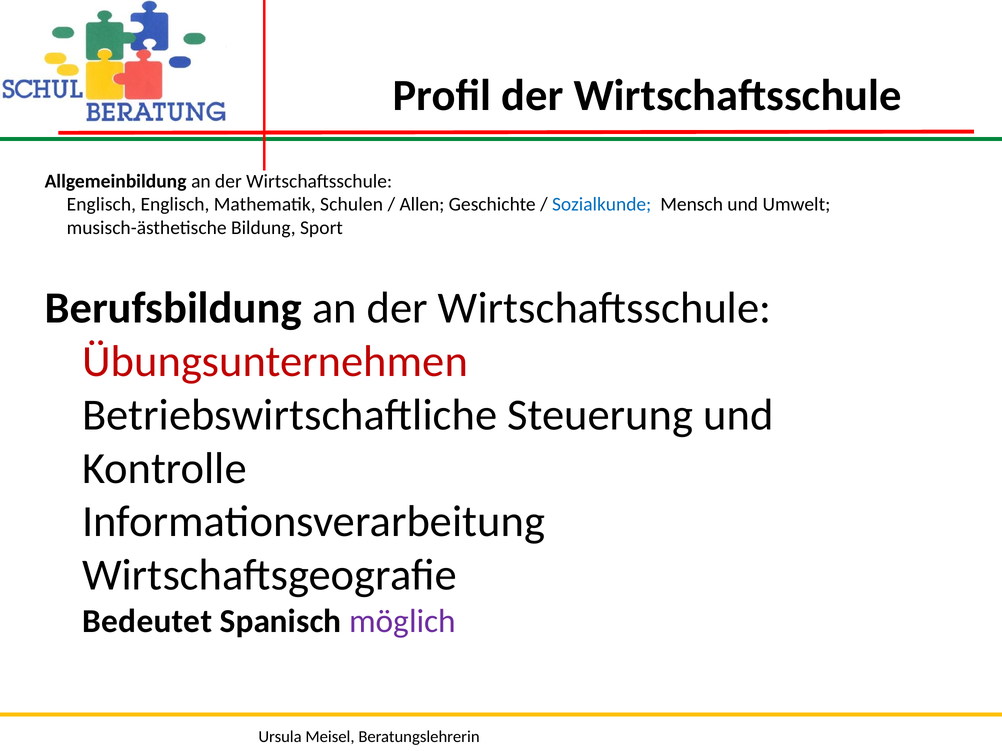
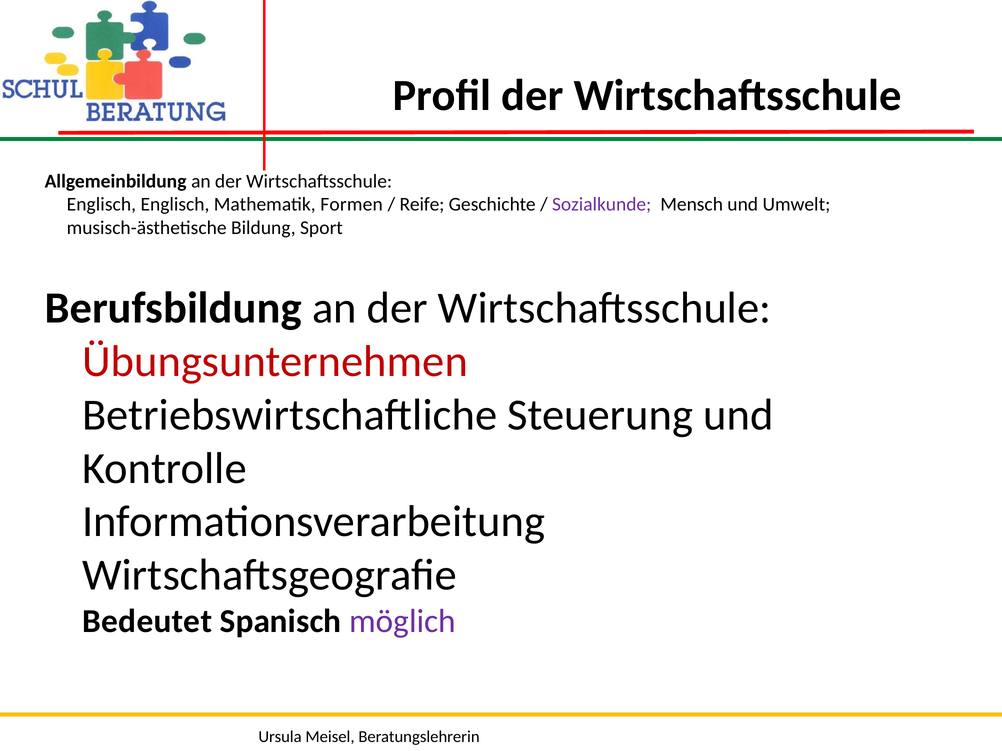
Schulen: Schulen -> Formen
Allen: Allen -> Reife
Sozialkunde colour: blue -> purple
